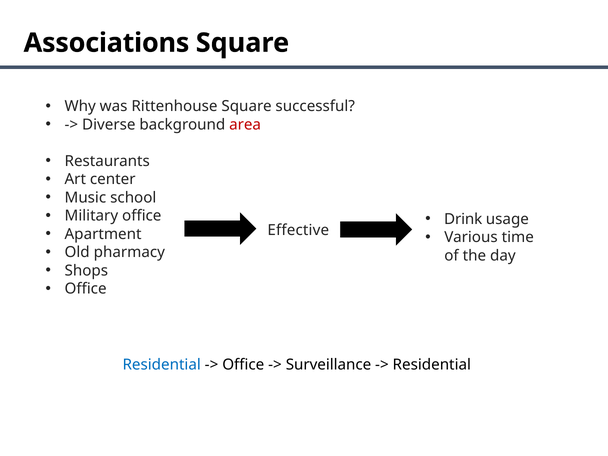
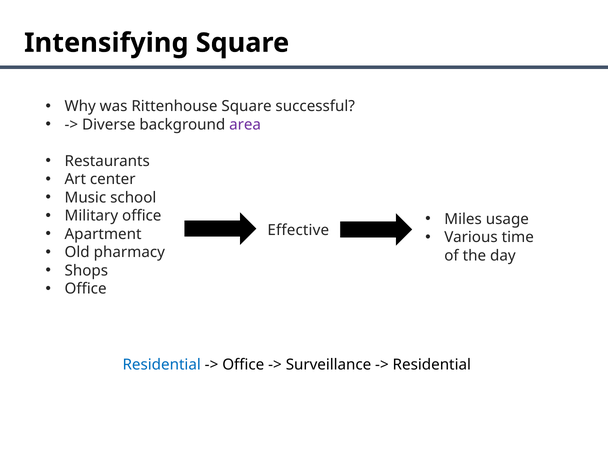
Associations: Associations -> Intensifying
area colour: red -> purple
Drink: Drink -> Miles
